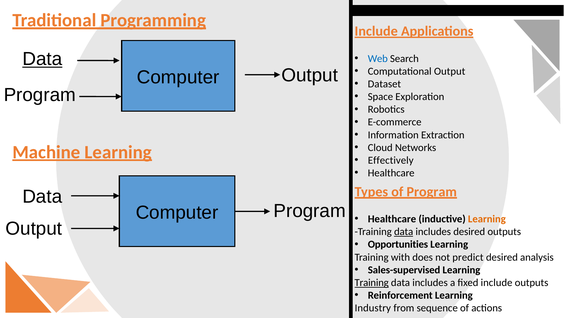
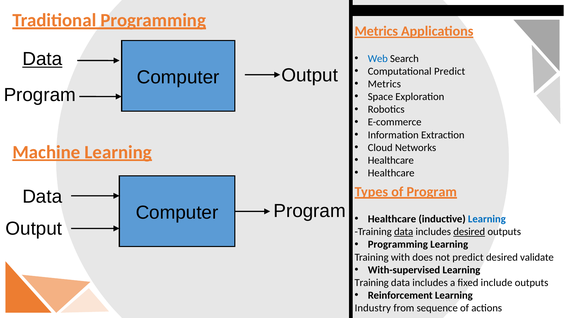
Include at (376, 31): Include -> Metrics
Computational Output: Output -> Predict
Dataset at (384, 84): Dataset -> Metrics
Effectively at (391, 160): Effectively -> Healthcare
Learning at (487, 219) colour: orange -> blue
desired at (469, 232) underline: none -> present
Opportunities at (398, 244): Opportunities -> Programming
analysis: analysis -> validate
Sales-supervised: Sales-supervised -> With-supervised
Training at (372, 282) underline: present -> none
